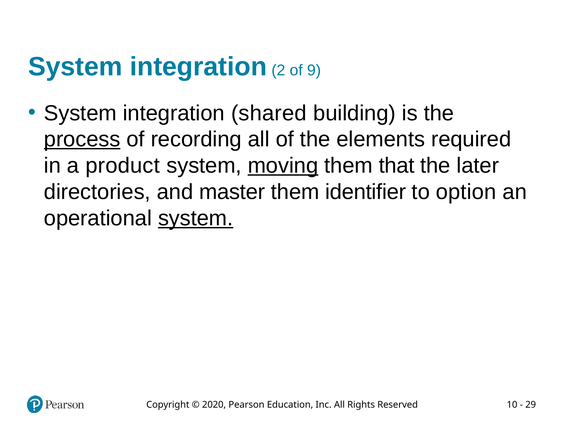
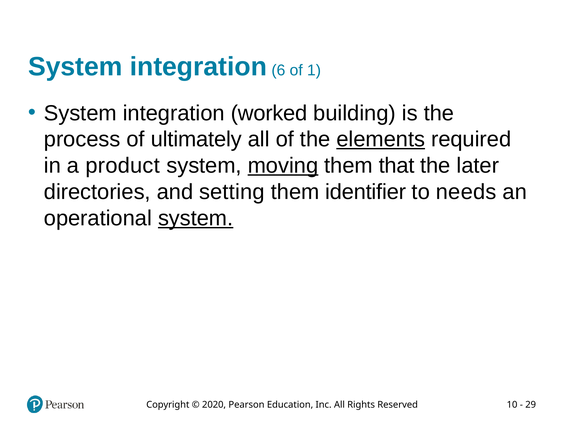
2: 2 -> 6
9: 9 -> 1
shared: shared -> worked
process underline: present -> none
recording: recording -> ultimately
elements underline: none -> present
master: master -> setting
option: option -> needs
